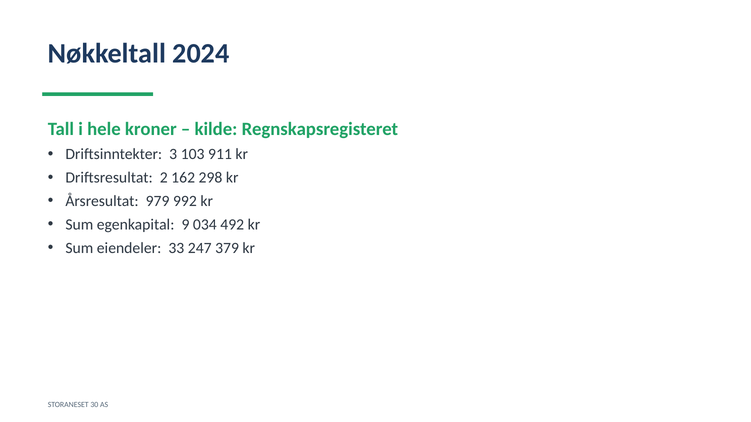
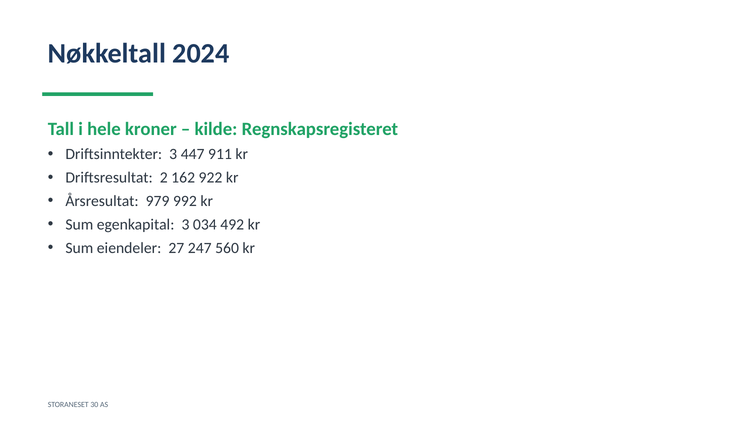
103: 103 -> 447
298: 298 -> 922
egenkapital 9: 9 -> 3
33: 33 -> 27
379: 379 -> 560
